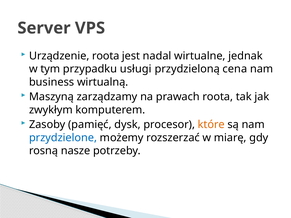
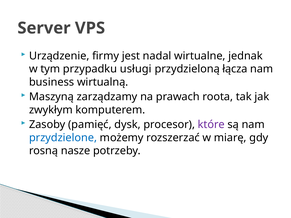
Urządzenie roota: roota -> firmy
cena: cena -> łącza
które colour: orange -> purple
